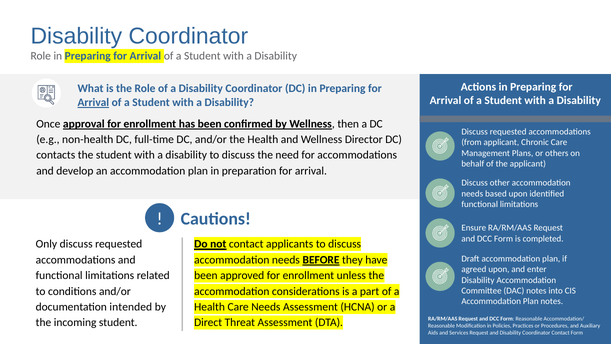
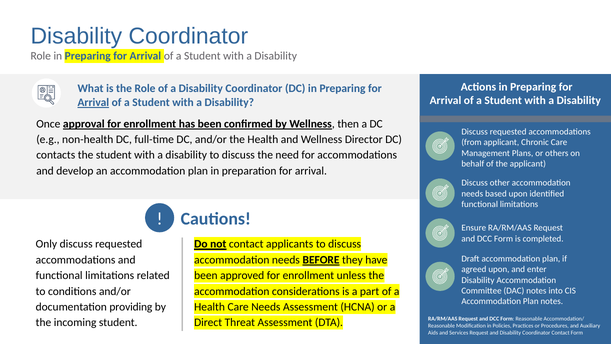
intended: intended -> providing
